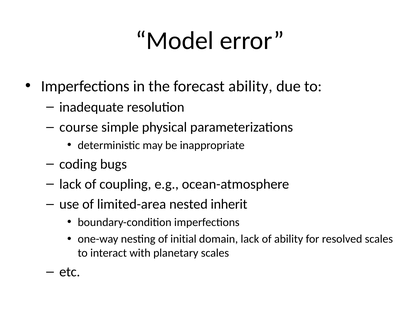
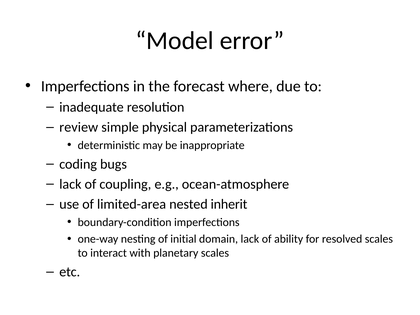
forecast ability: ability -> where
course: course -> review
